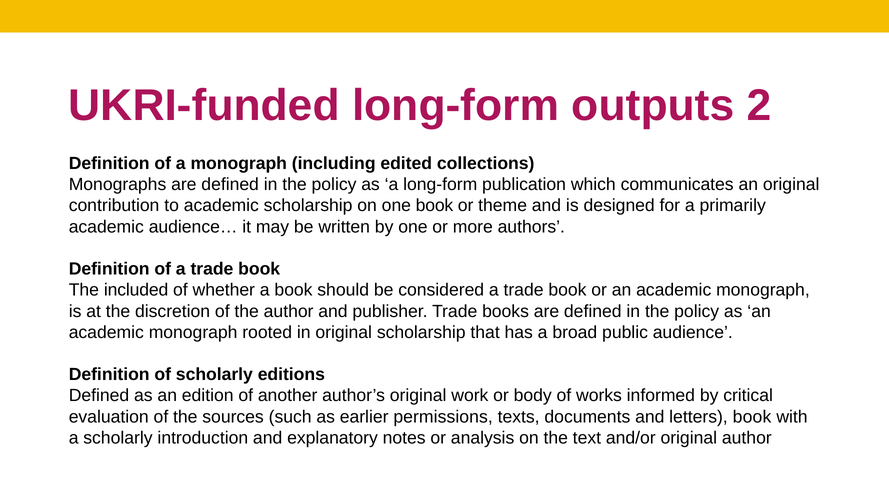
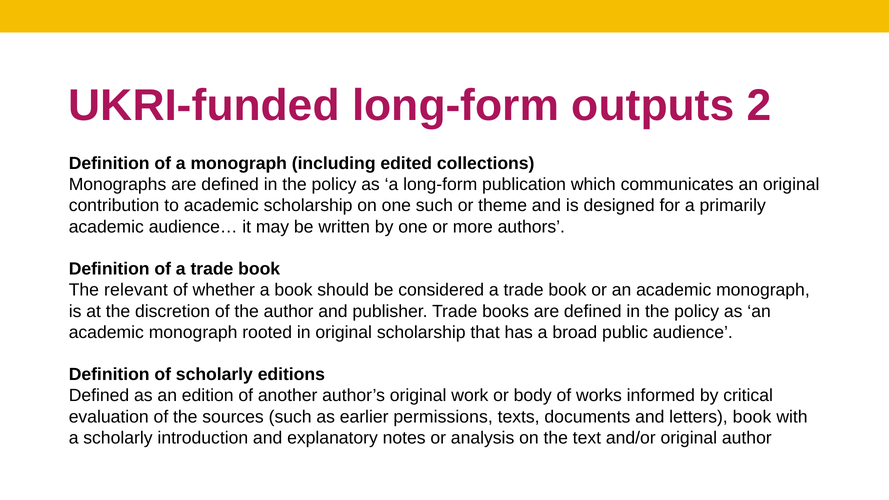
one book: book -> such
included: included -> relevant
